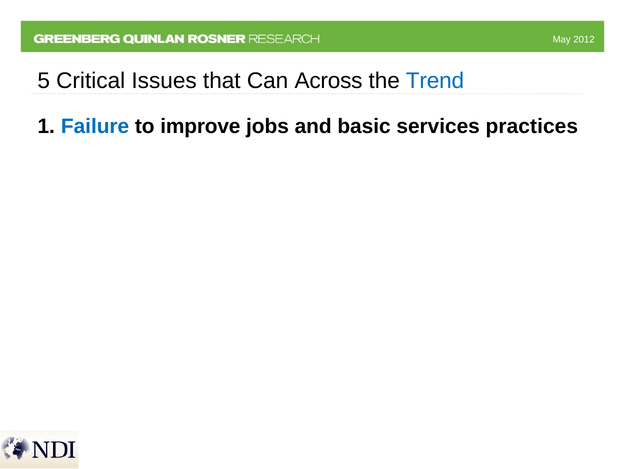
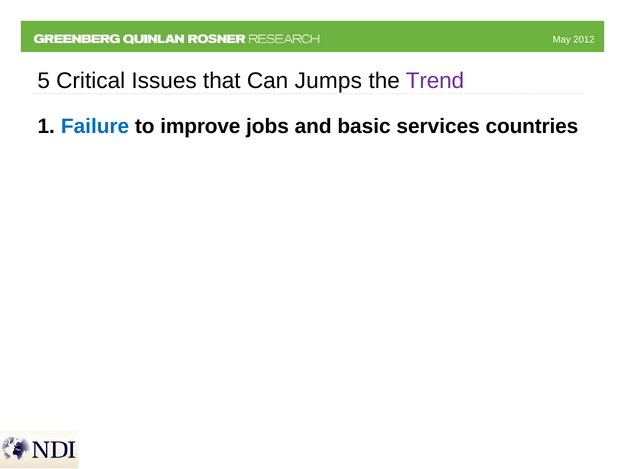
Across: Across -> Jumps
Trend colour: blue -> purple
practices: practices -> countries
